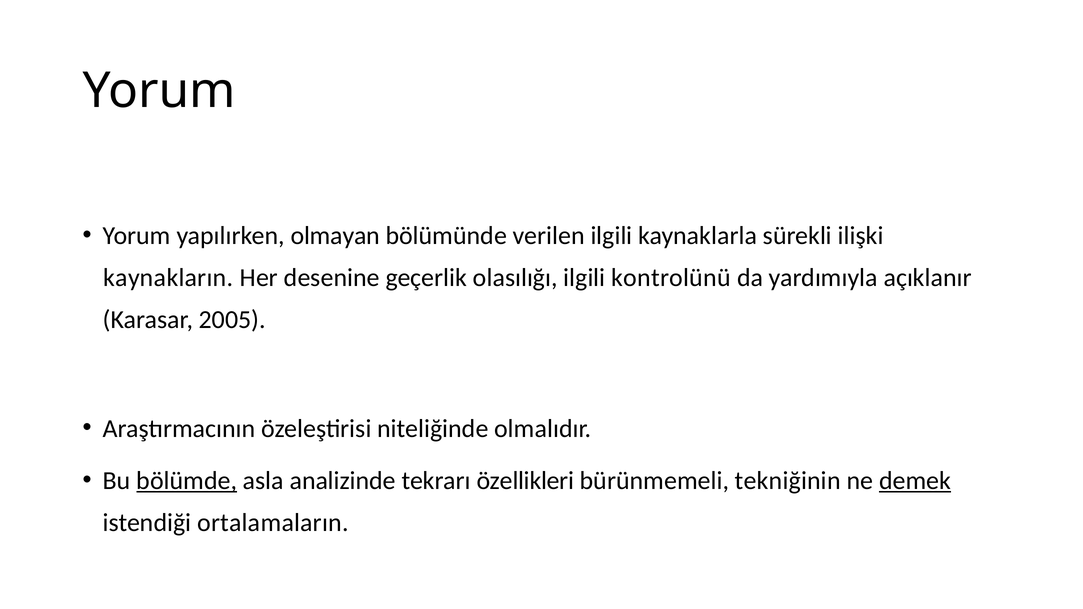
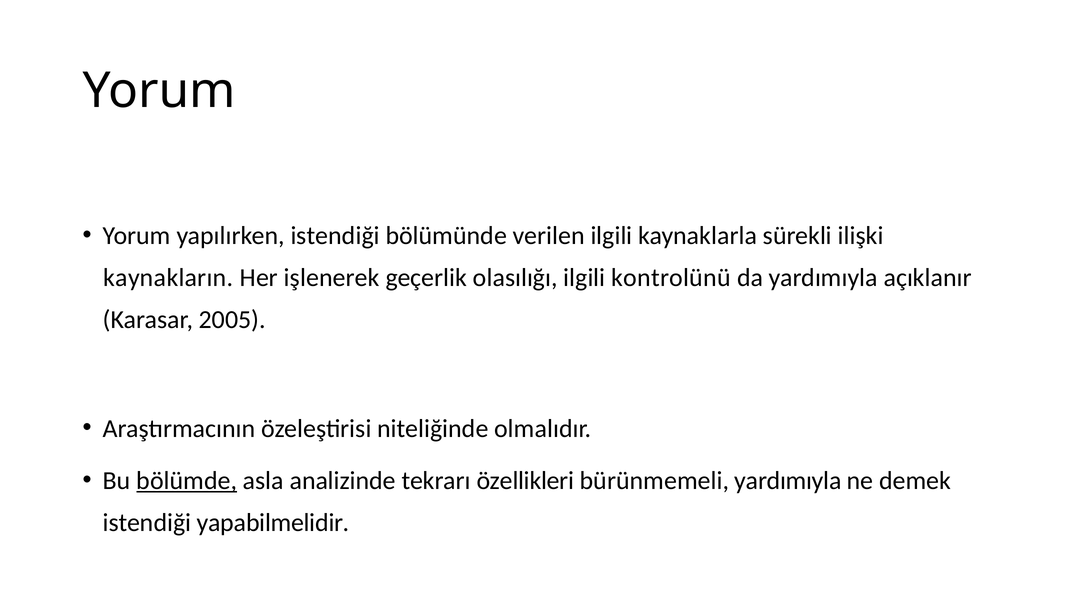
yapılırken olmayan: olmayan -> istendiği
desenine: desenine -> işlenerek
bürünmemeli tekniğinin: tekniğinin -> yardımıyla
demek underline: present -> none
ortalamaların: ortalamaların -> yapabilmelidir
